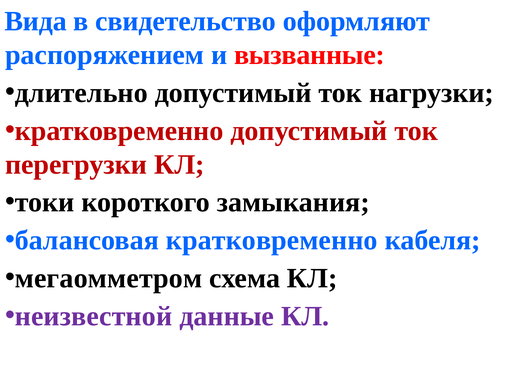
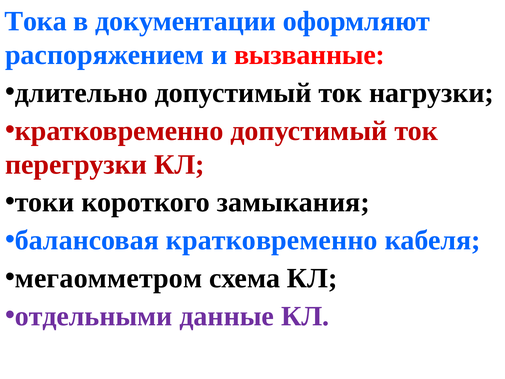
Вида: Вида -> Тока
свидетельство: свидетельство -> документации
неизвестной: неизвестной -> отдельными
